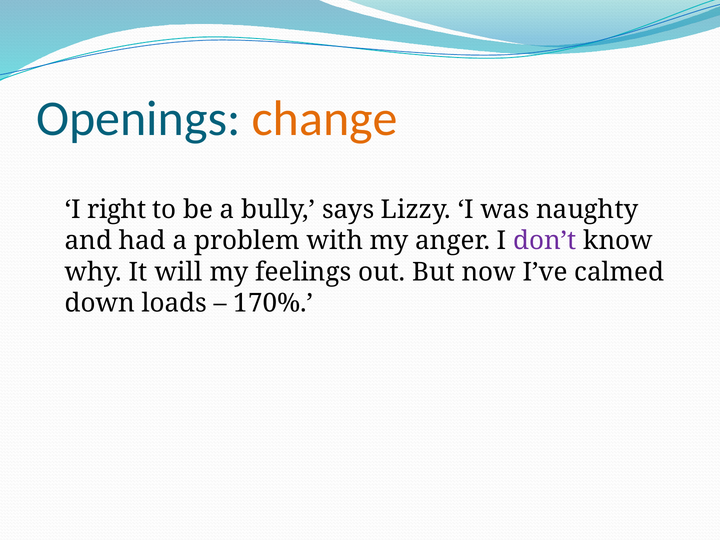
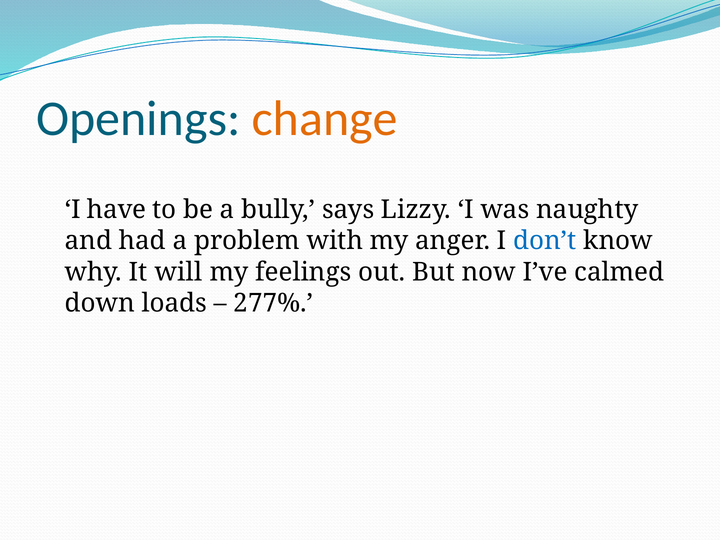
right: right -> have
don’t colour: purple -> blue
170%: 170% -> 277%
